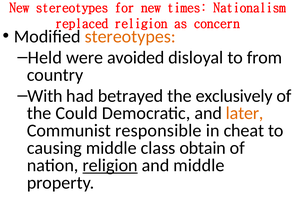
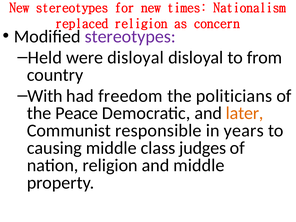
stereotypes at (130, 37) colour: orange -> purple
were avoided: avoided -> disloyal
betrayed: betrayed -> freedom
exclusively: exclusively -> politicians
Could: Could -> Peace
cheat: cheat -> years
obtain: obtain -> judges
religion at (110, 165) underline: present -> none
